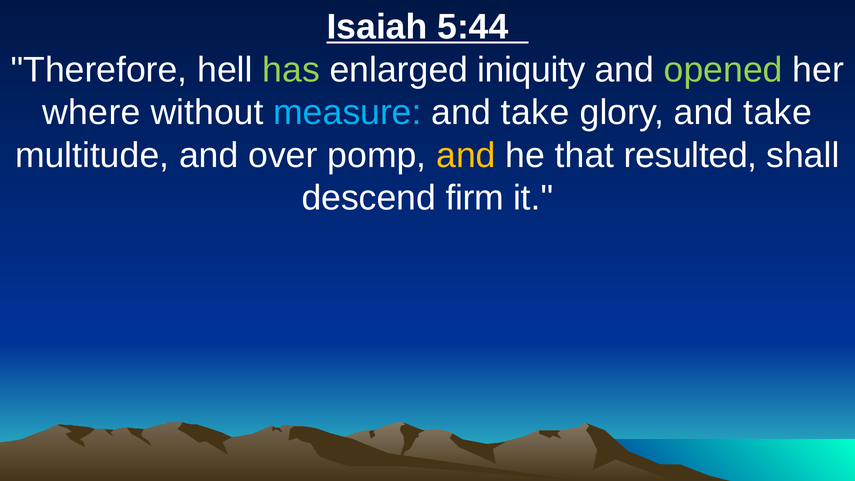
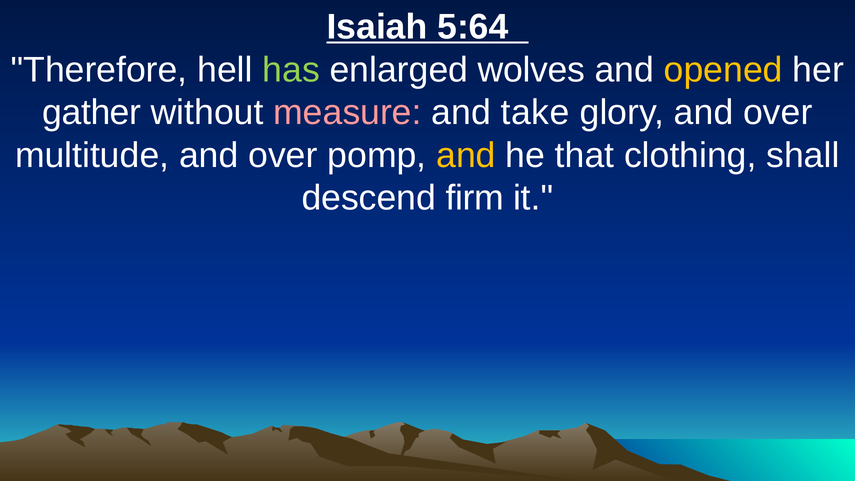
5:44: 5:44 -> 5:64
iniquity: iniquity -> wolves
opened colour: light green -> yellow
where: where -> gather
measure colour: light blue -> pink
glory and take: take -> over
resulted: resulted -> clothing
